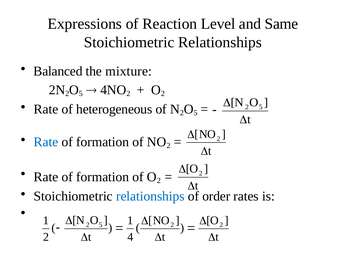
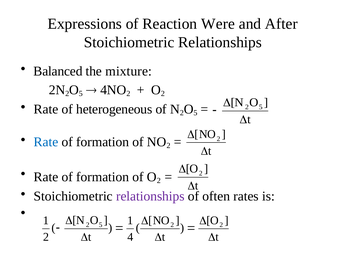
Level: Level -> Were
Same: Same -> After
relationships at (150, 197) colour: blue -> purple
order: order -> often
